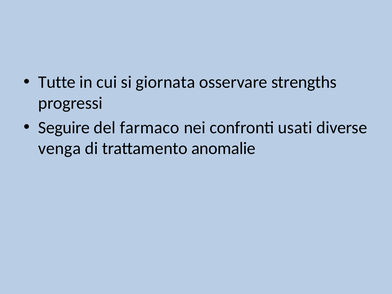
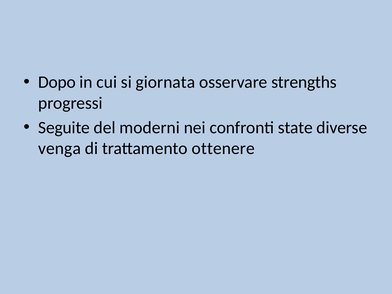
Tutte: Tutte -> Dopo
Seguire: Seguire -> Seguite
farmaco: farmaco -> moderni
usati: usati -> state
anomalie: anomalie -> ottenere
